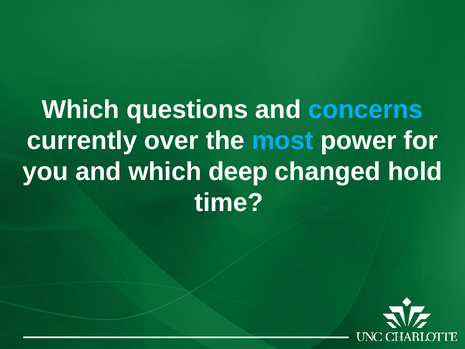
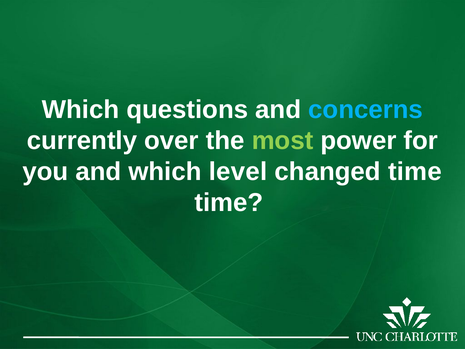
most colour: light blue -> light green
deep: deep -> level
changed hold: hold -> time
